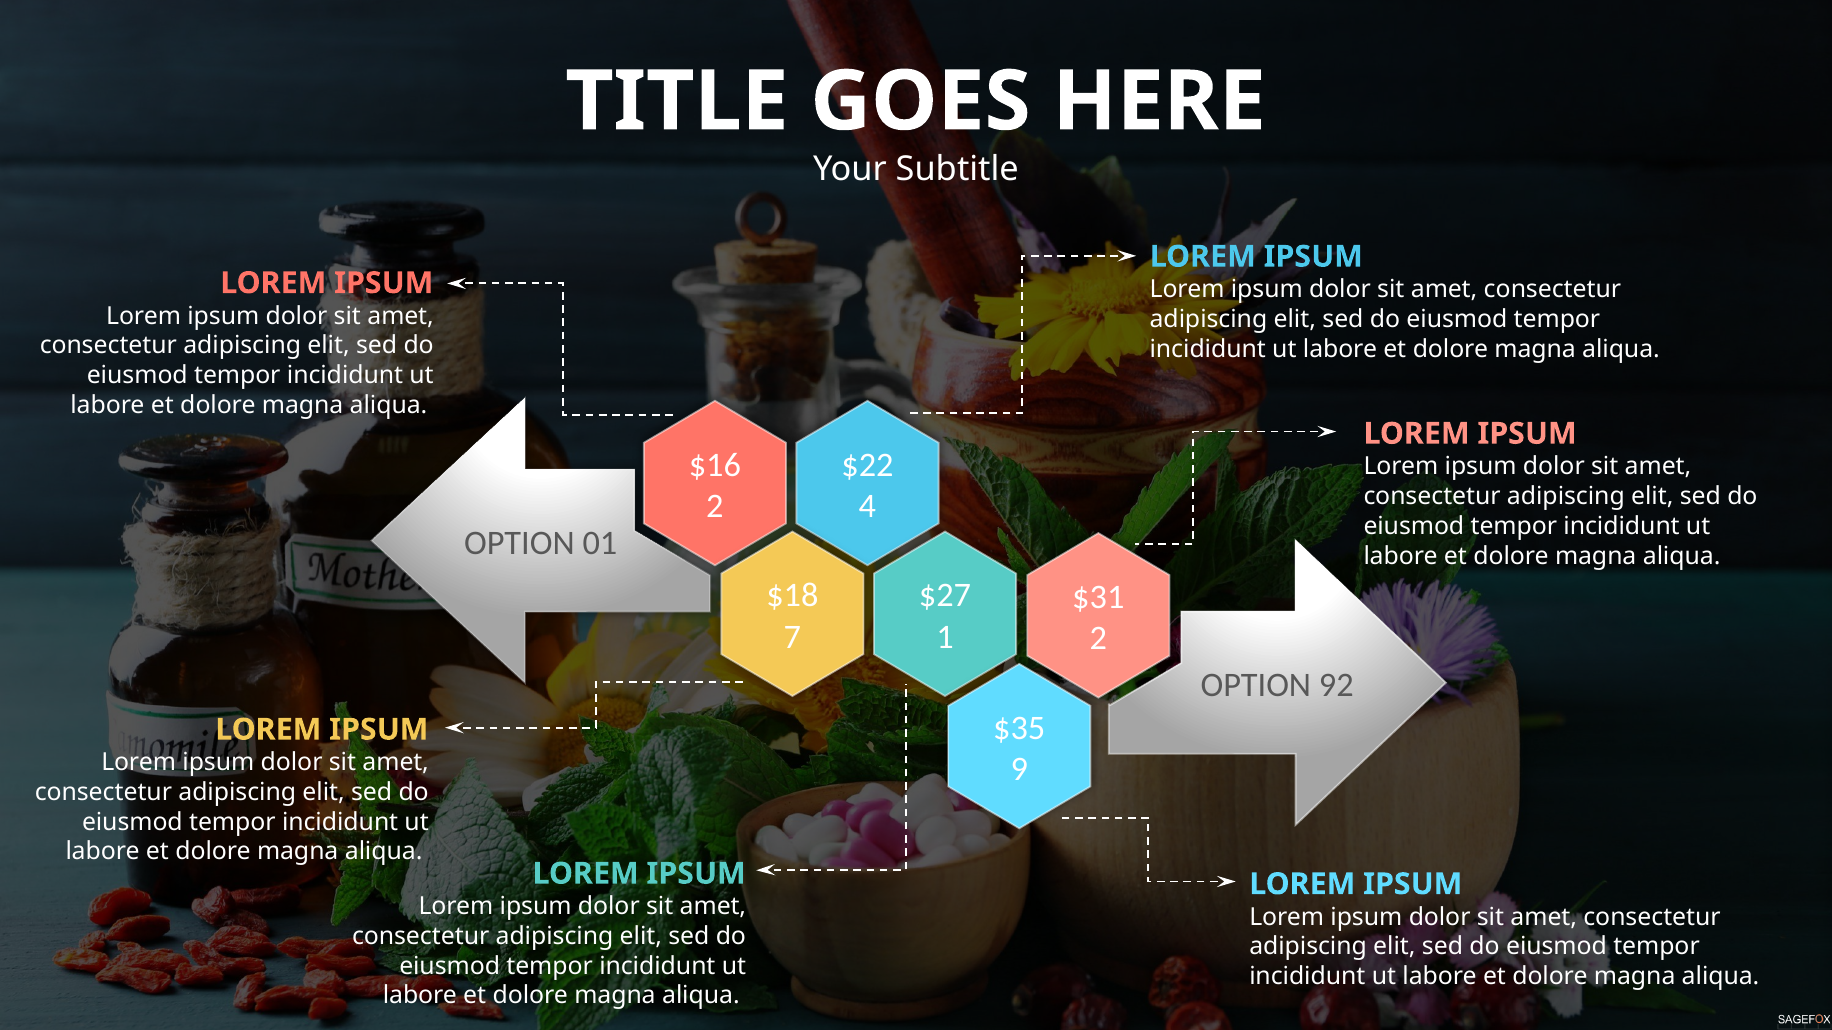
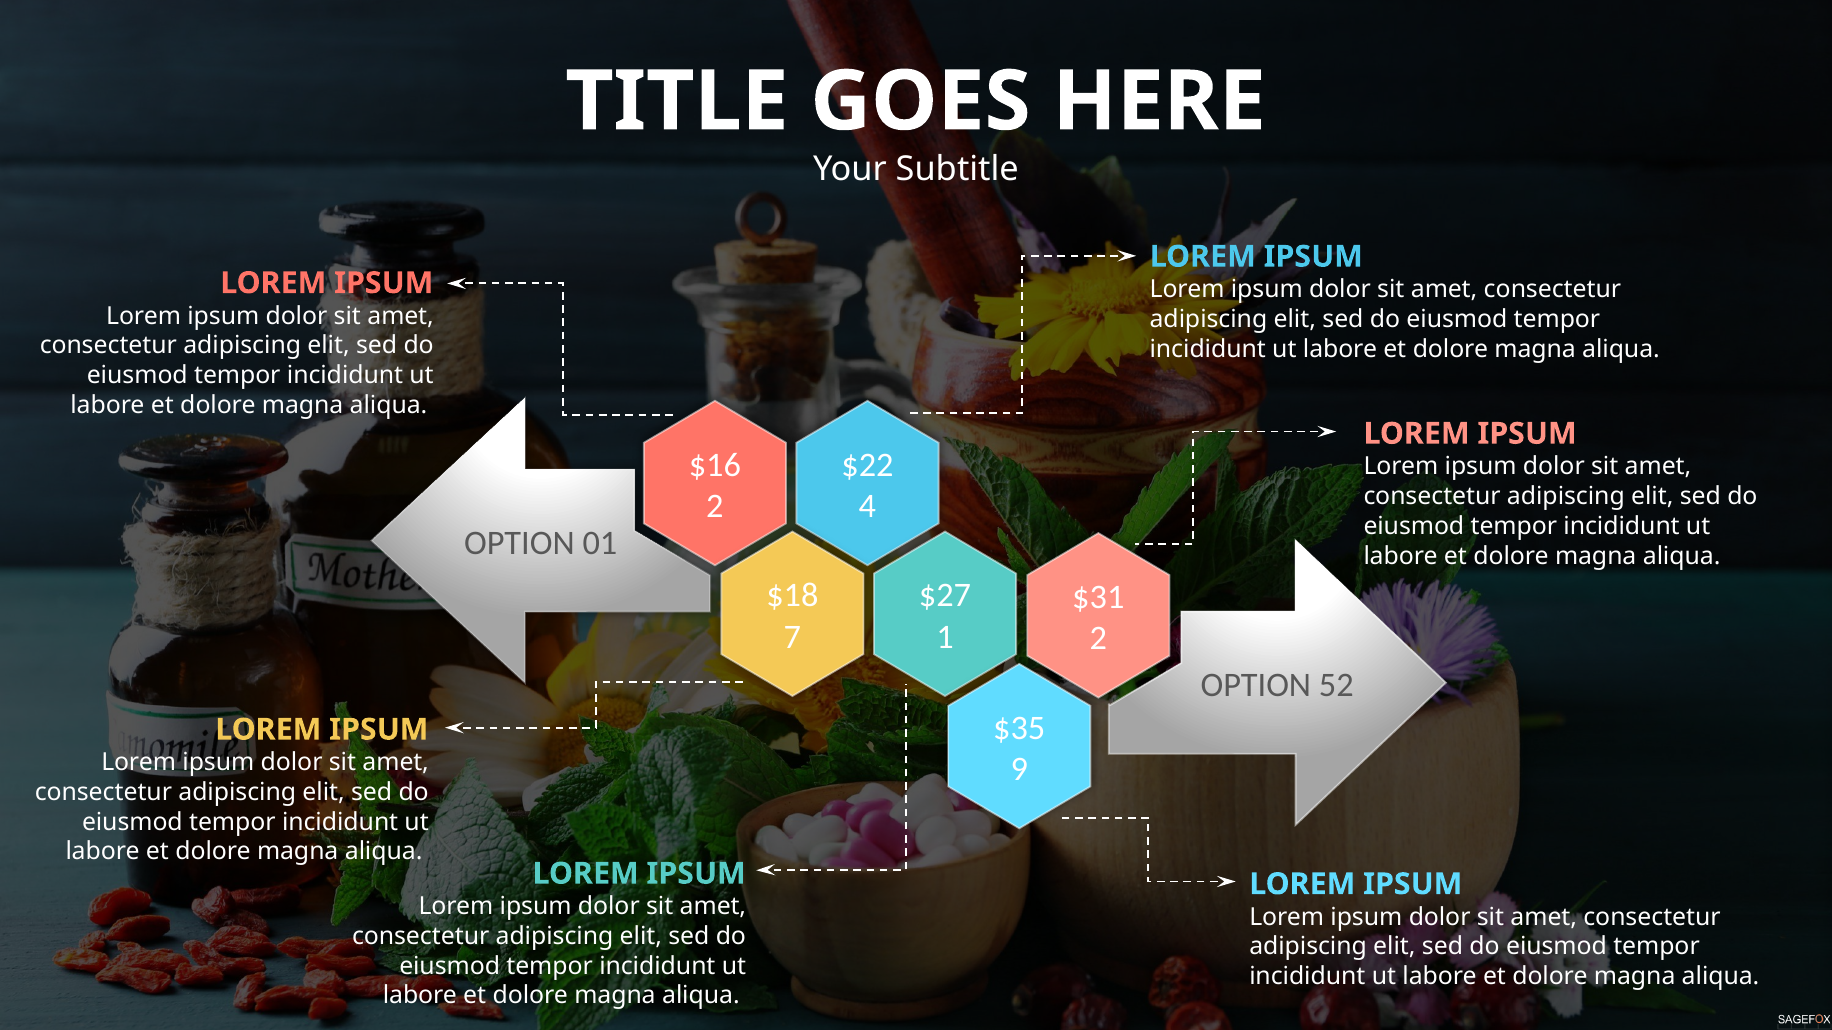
92: 92 -> 52
